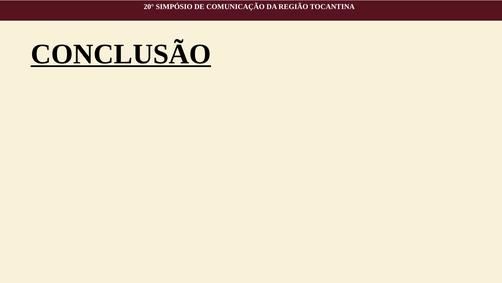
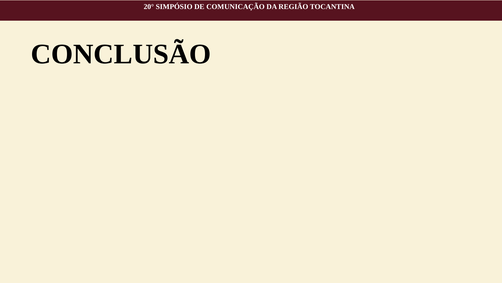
CONCLUSÃO underline: present -> none
